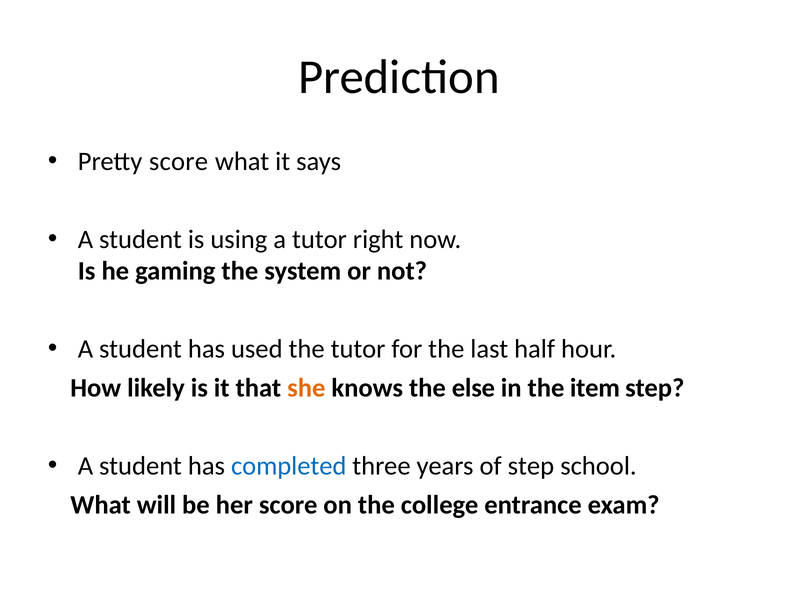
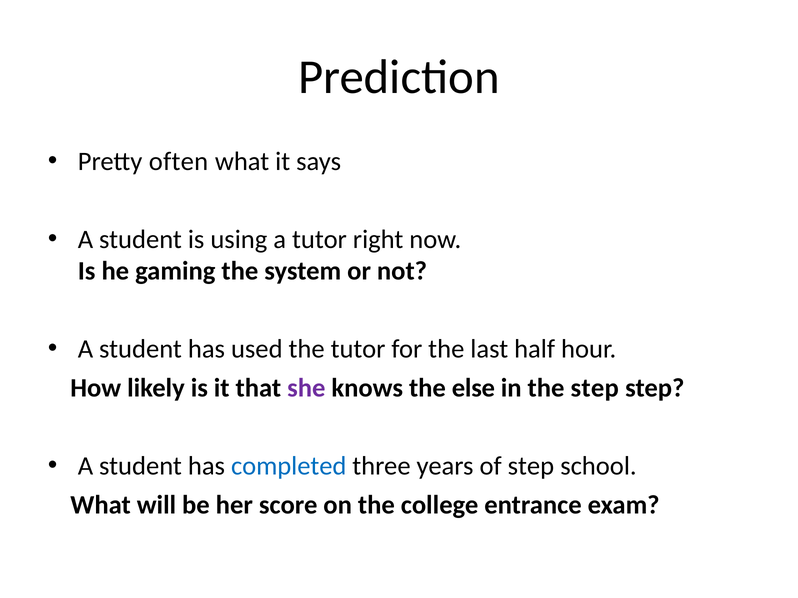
Pretty score: score -> often
she colour: orange -> purple
the item: item -> step
